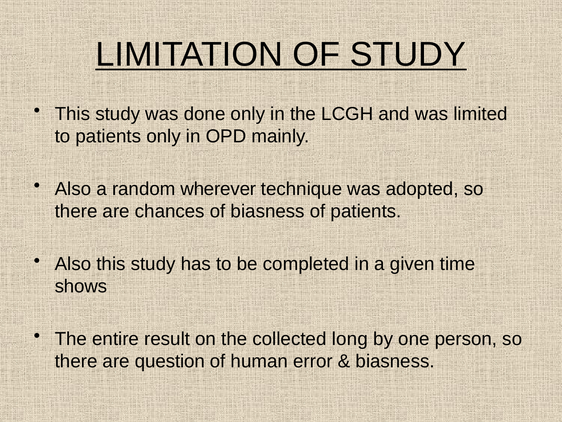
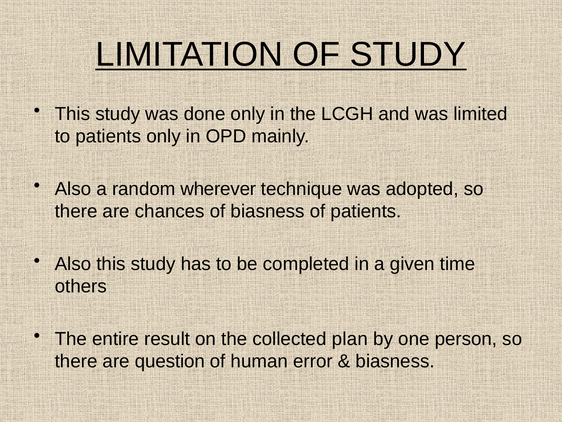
shows: shows -> others
long: long -> plan
